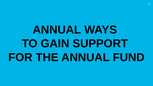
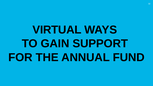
ANNUAL at (57, 30): ANNUAL -> VIRTUAL
